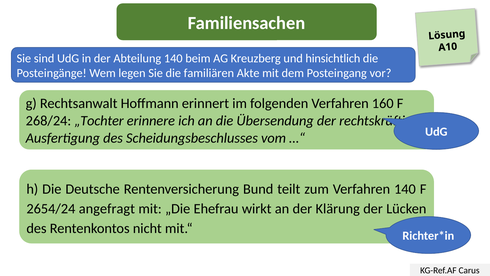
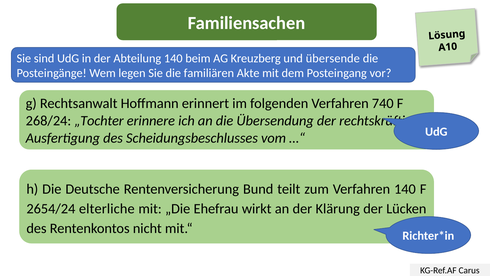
hinsichtlich: hinsichtlich -> übersende
160: 160 -> 740
angefragt: angefragt -> elterliche
